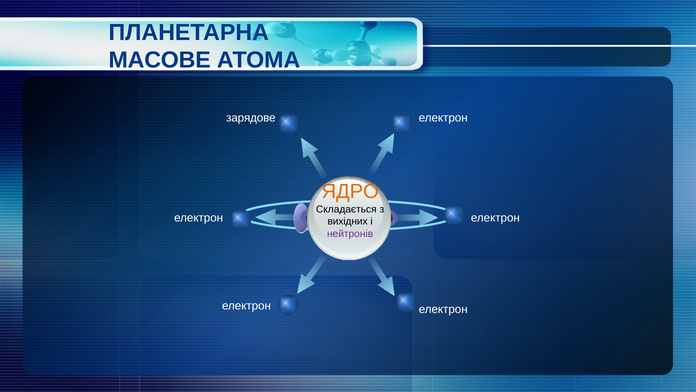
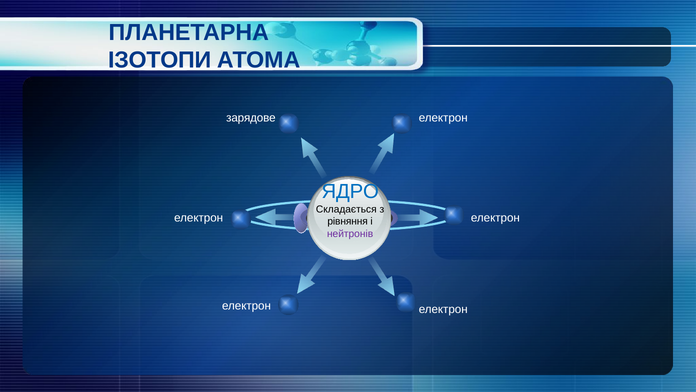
МАСОВЕ: МАСОВЕ -> ІЗОТОПИ
ЯДРО colour: orange -> blue
вихідних: вихідних -> рівняння
